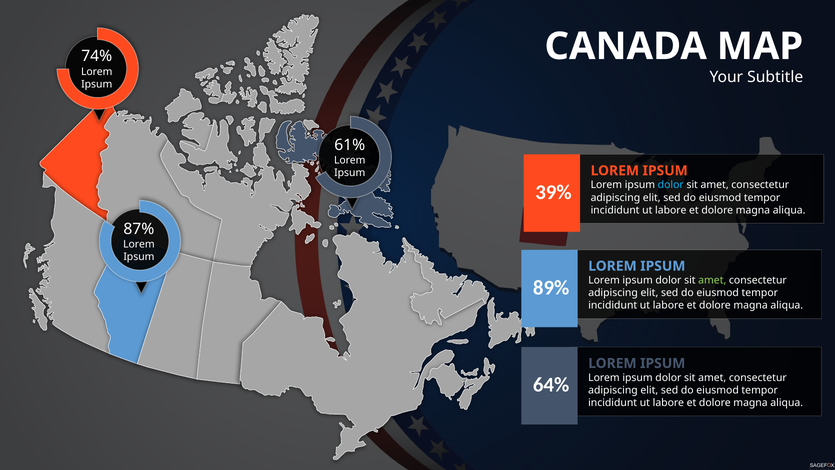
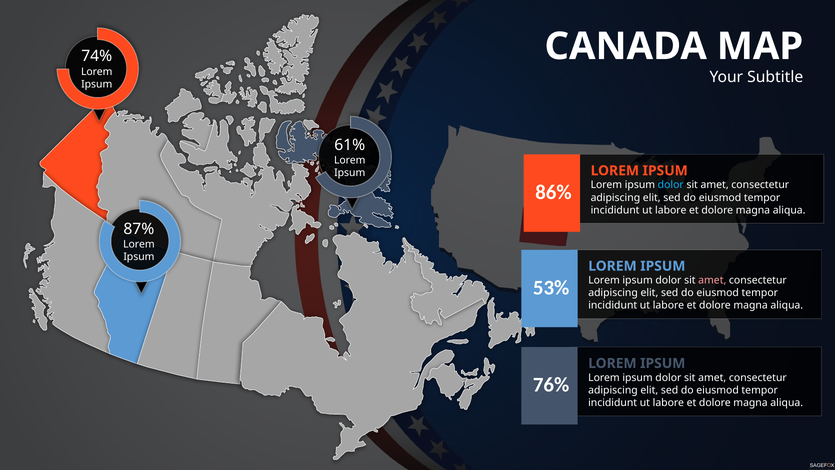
39%: 39% -> 86%
amet at (712, 280) colour: light green -> pink
89%: 89% -> 53%
64%: 64% -> 76%
